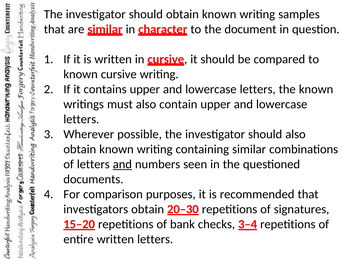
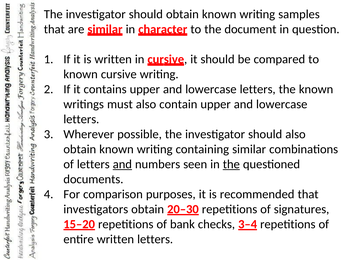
the at (231, 164) underline: none -> present
